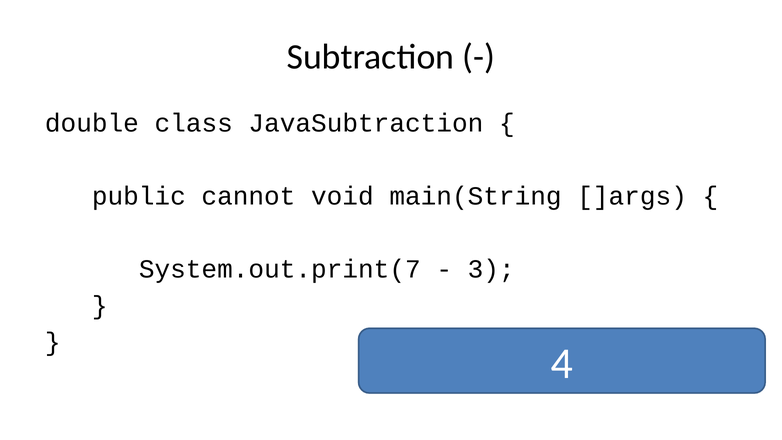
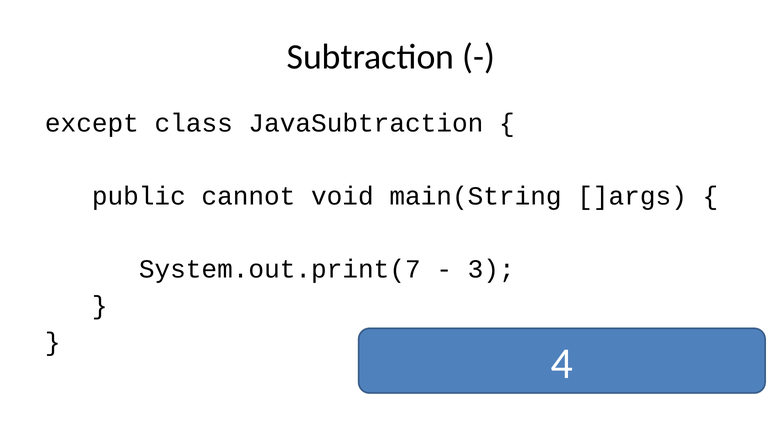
double: double -> except
